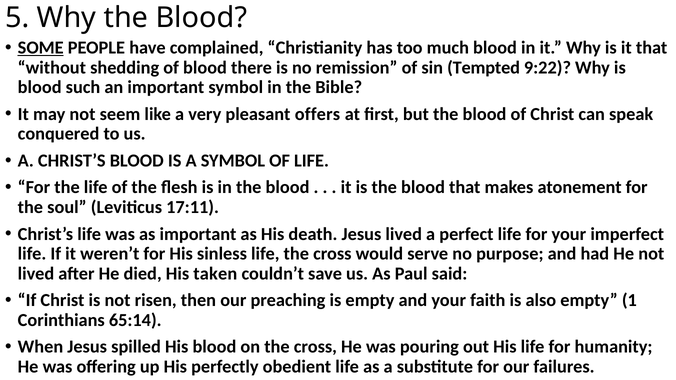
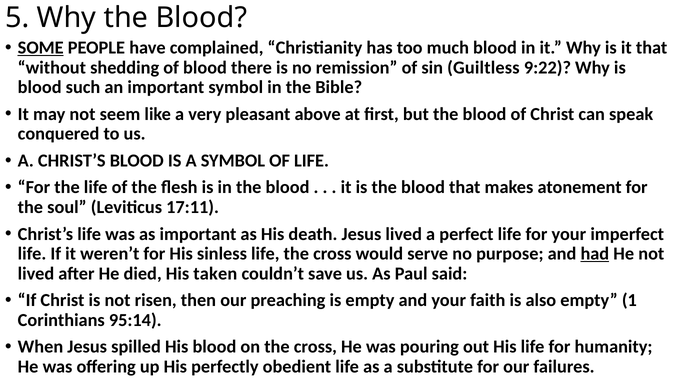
Tempted: Tempted -> Guiltless
offers: offers -> above
had underline: none -> present
65:14: 65:14 -> 95:14
